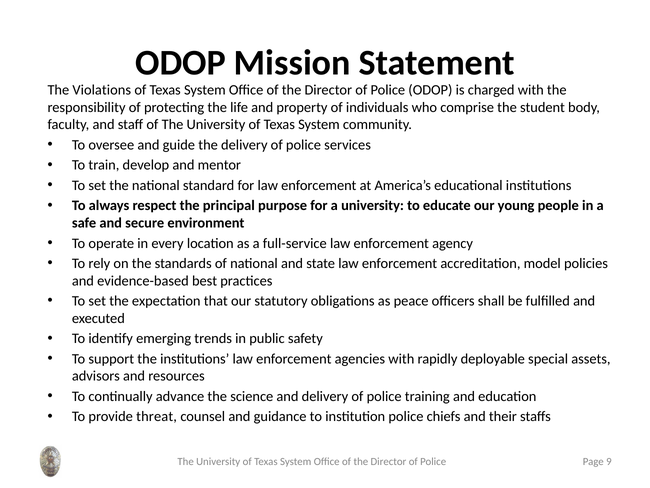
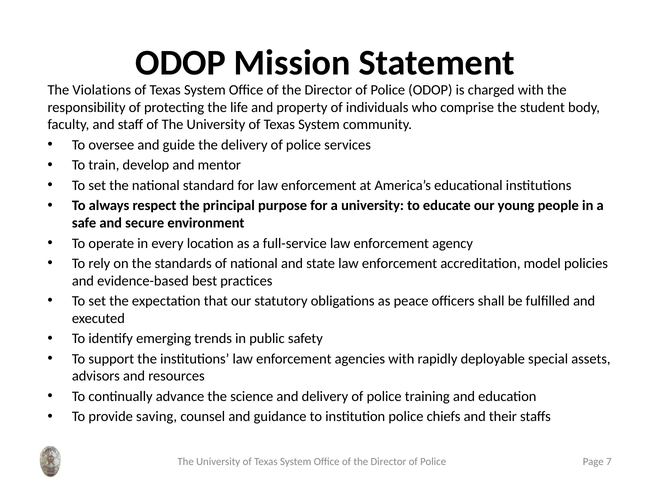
threat: threat -> saving
9: 9 -> 7
